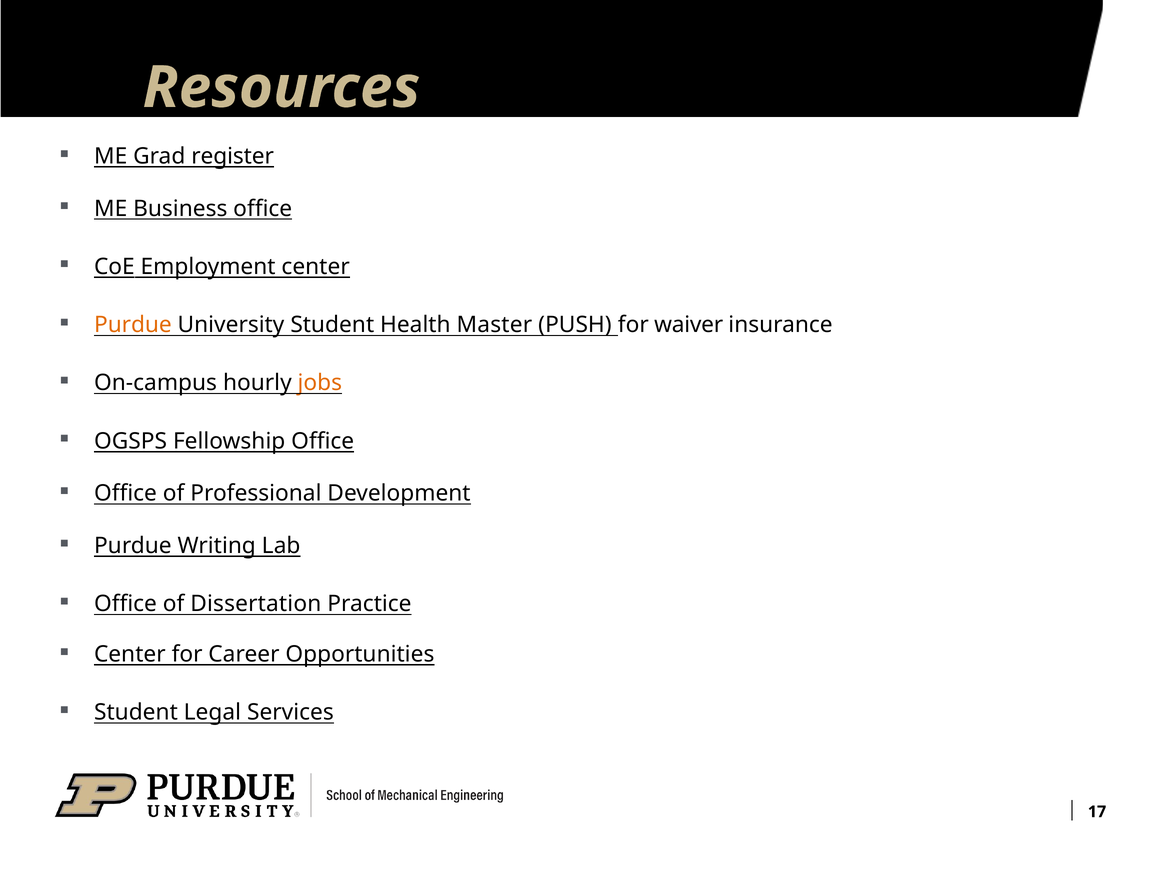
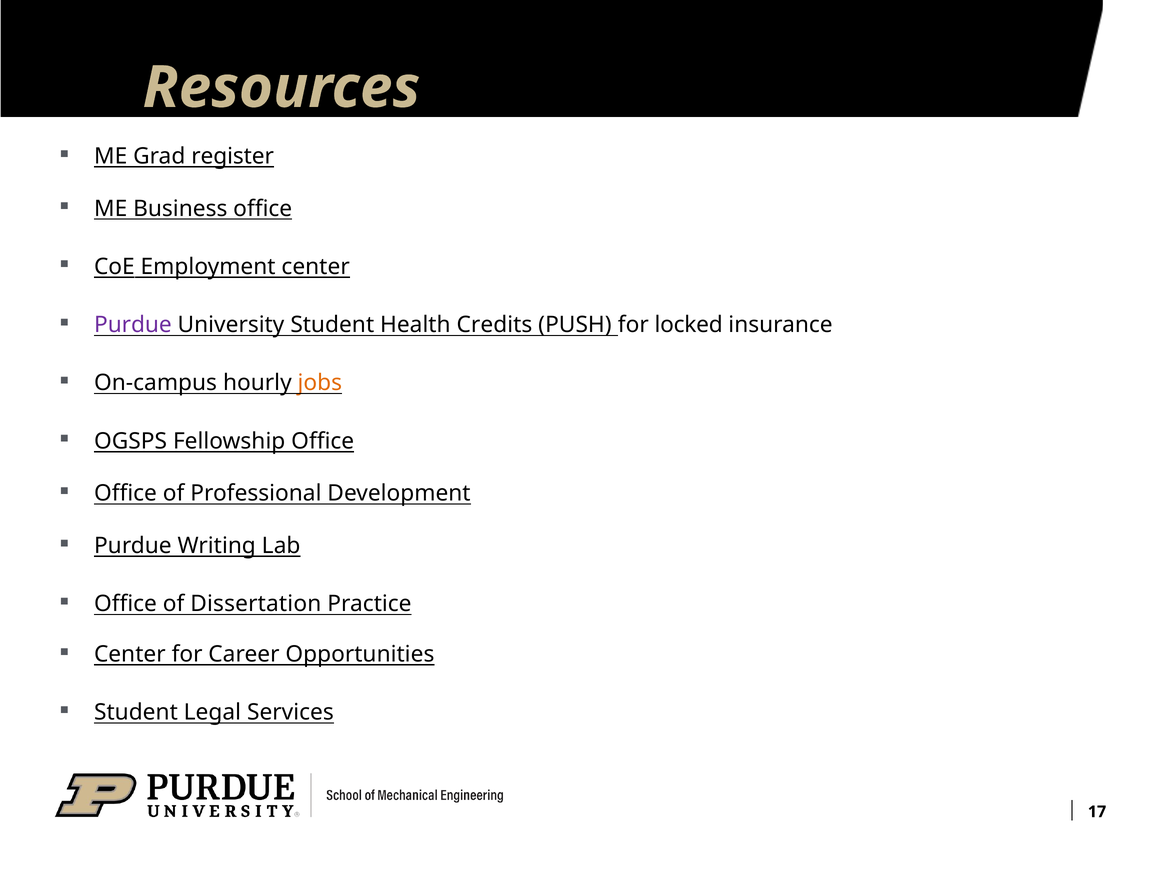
Purdue at (133, 325) colour: orange -> purple
Master: Master -> Credits
waiver: waiver -> locked
